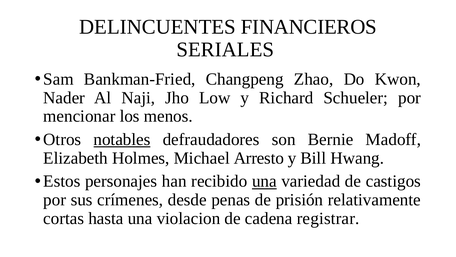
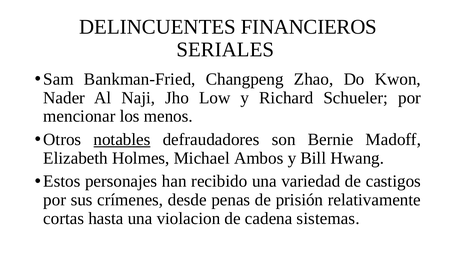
Arresto: Arresto -> Ambos
una at (264, 181) underline: present -> none
registrar: registrar -> sistemas
